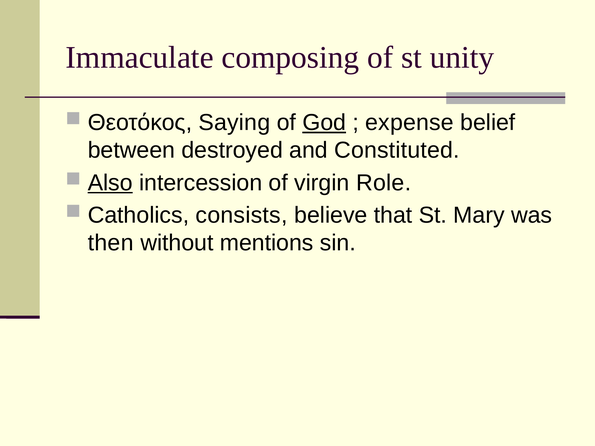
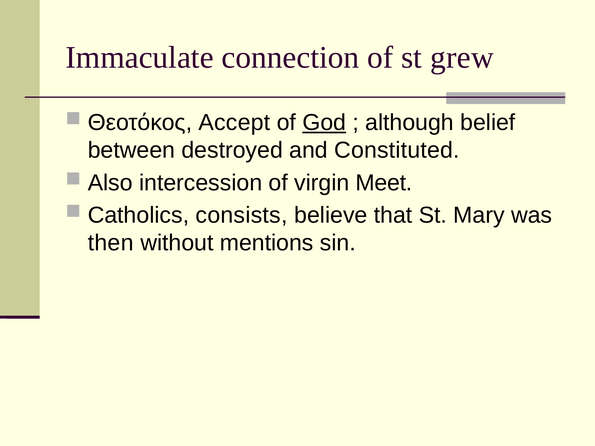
composing: composing -> connection
unity: unity -> grew
Saying: Saying -> Accept
expense: expense -> although
Also underline: present -> none
Role: Role -> Meet
